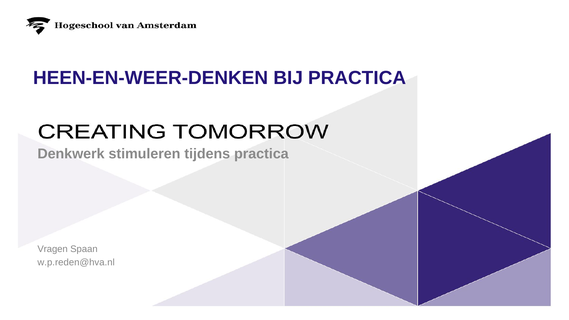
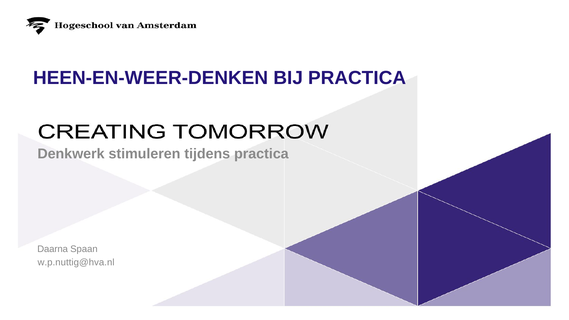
Vragen: Vragen -> Daarna
w.p.reden@hva.nl: w.p.reden@hva.nl -> w.p.nuttig@hva.nl
